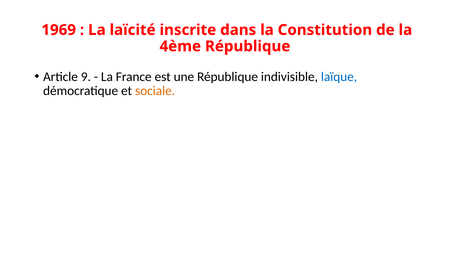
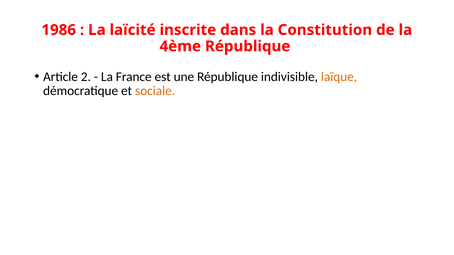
1969: 1969 -> 1986
9: 9 -> 2
laïque colour: blue -> orange
